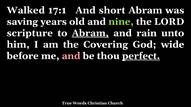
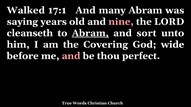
short: short -> many
saving: saving -> saying
nine colour: light green -> pink
scripture: scripture -> cleanseth
rain: rain -> sort
perfect underline: present -> none
